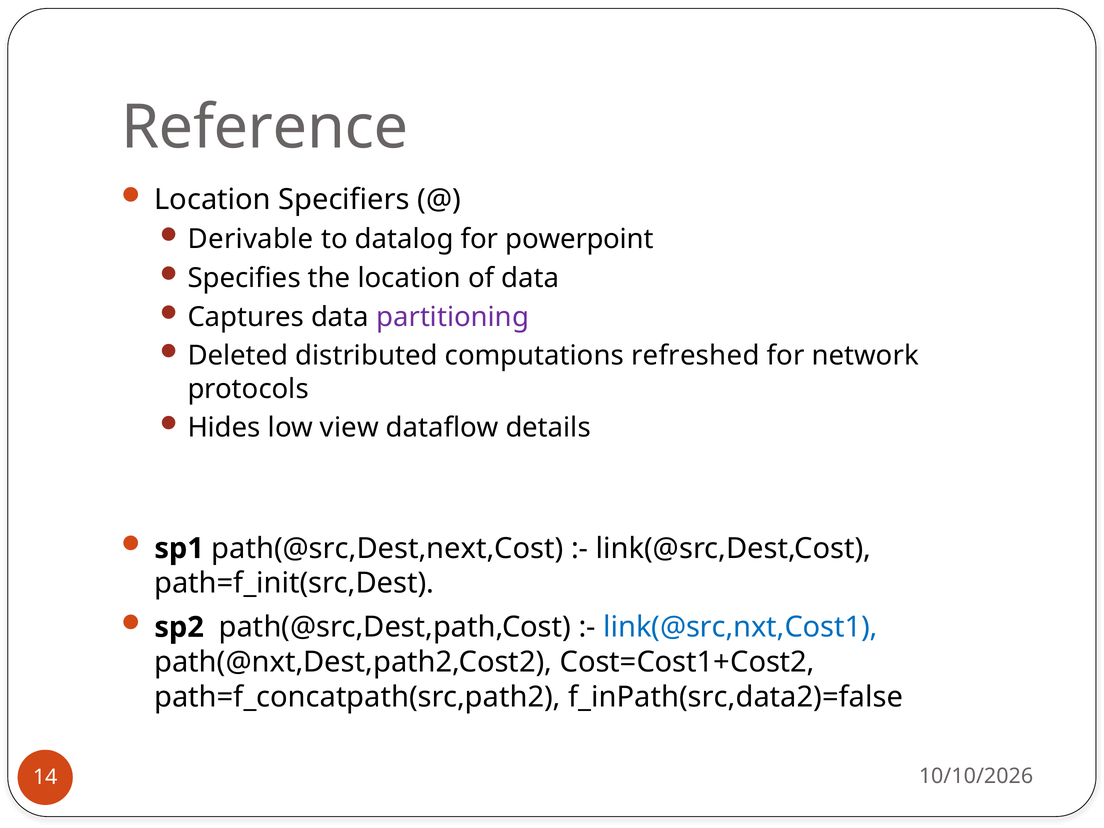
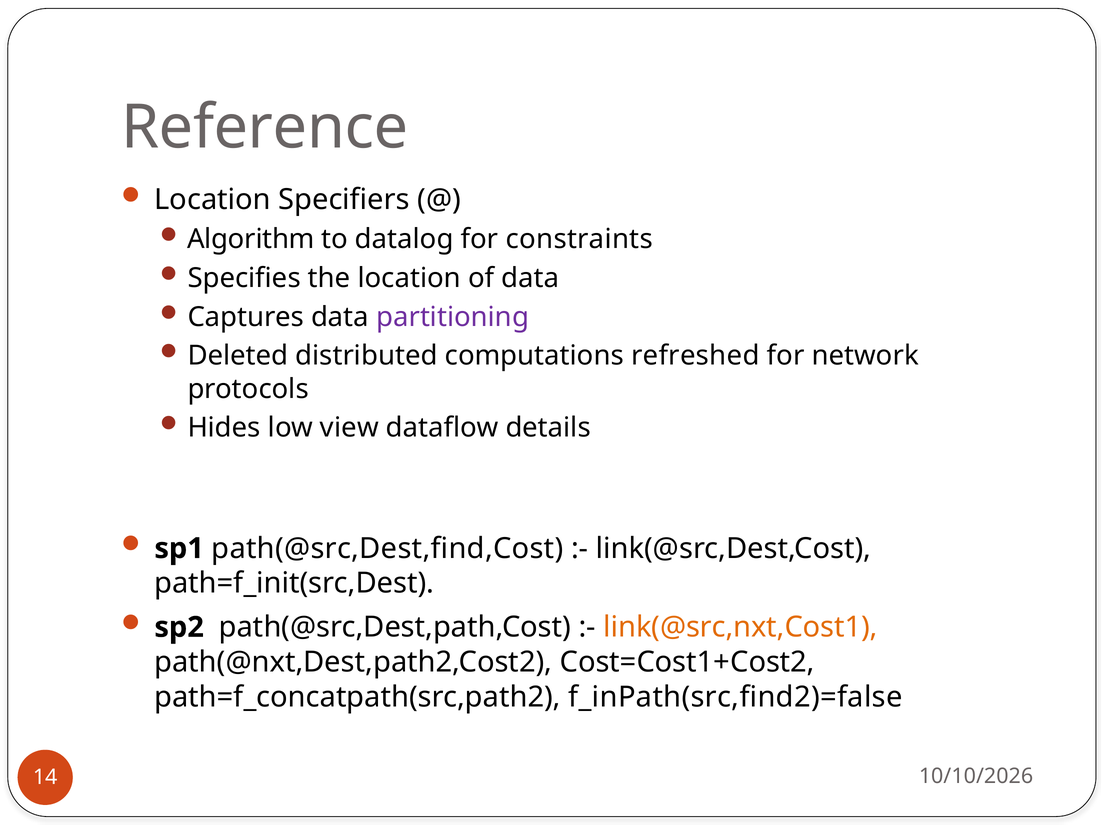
Derivable: Derivable -> Algorithm
powerpoint: powerpoint -> constraints
path(@src,Dest,next,Cost: path(@src,Dest,next,Cost -> path(@src,Dest,find,Cost
link(@src,nxt,Cost1 colour: blue -> orange
f_inPath(src,data2)=false: f_inPath(src,data2)=false -> f_inPath(src,find2)=false
